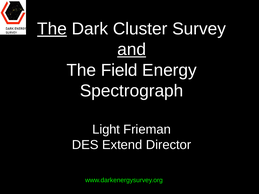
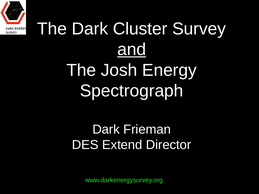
The at (52, 29) underline: present -> none
Field: Field -> Josh
Light at (106, 130): Light -> Dark
